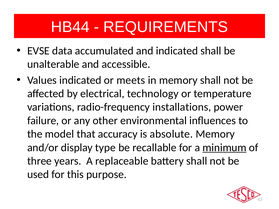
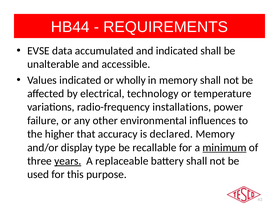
meets: meets -> wholly
model: model -> higher
absolute: absolute -> declared
years underline: none -> present
